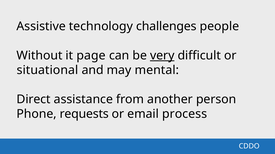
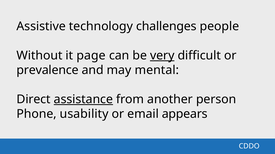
situational: situational -> prevalence
assistance underline: none -> present
requests: requests -> usability
process: process -> appears
